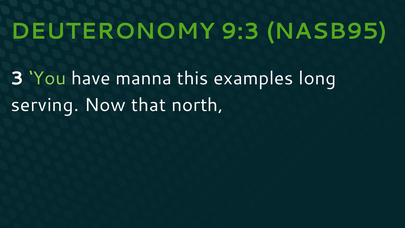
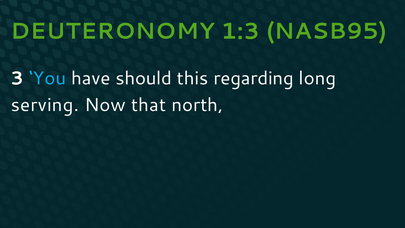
9:3: 9:3 -> 1:3
You colour: light green -> light blue
manna: manna -> should
examples: examples -> regarding
